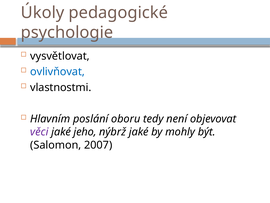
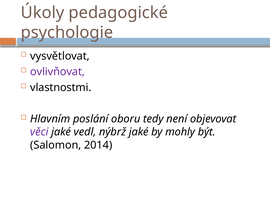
ovlivňovat colour: blue -> purple
jeho: jeho -> vedl
2007: 2007 -> 2014
